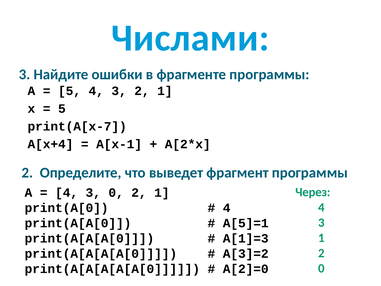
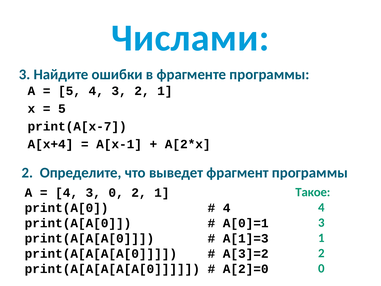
Через: Через -> Такое
A[5]=1: A[5]=1 -> A[0]=1
